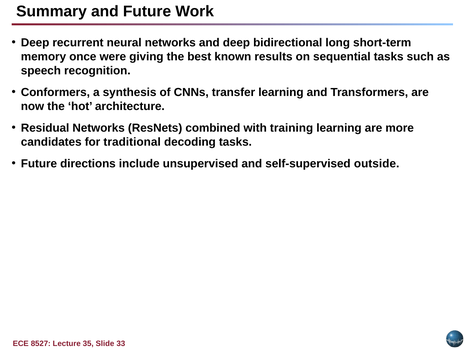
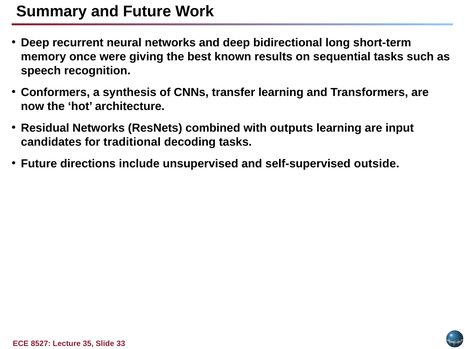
training: training -> outputs
more: more -> input
